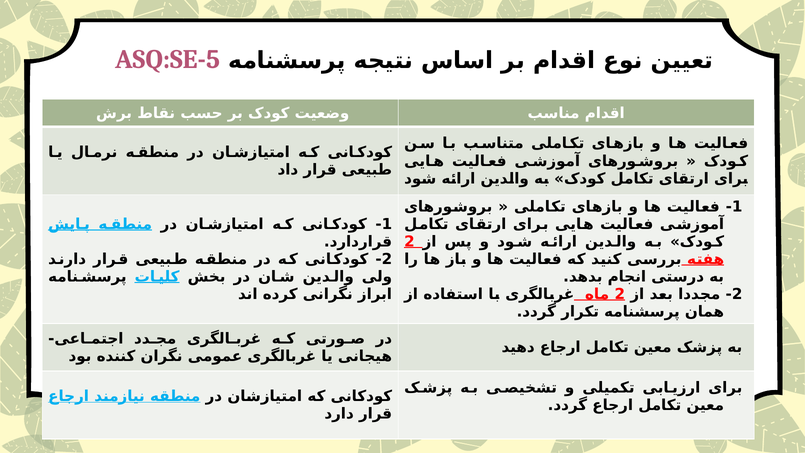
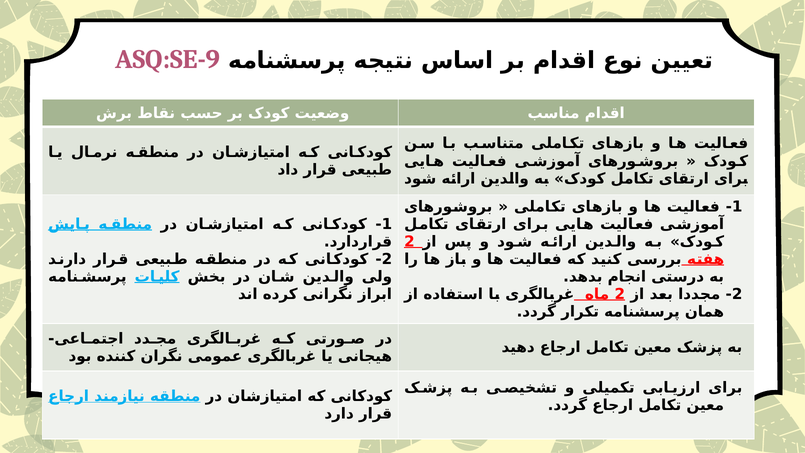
ASQ:SE-5: ASQ:SE-5 -> ASQ:SE-9
